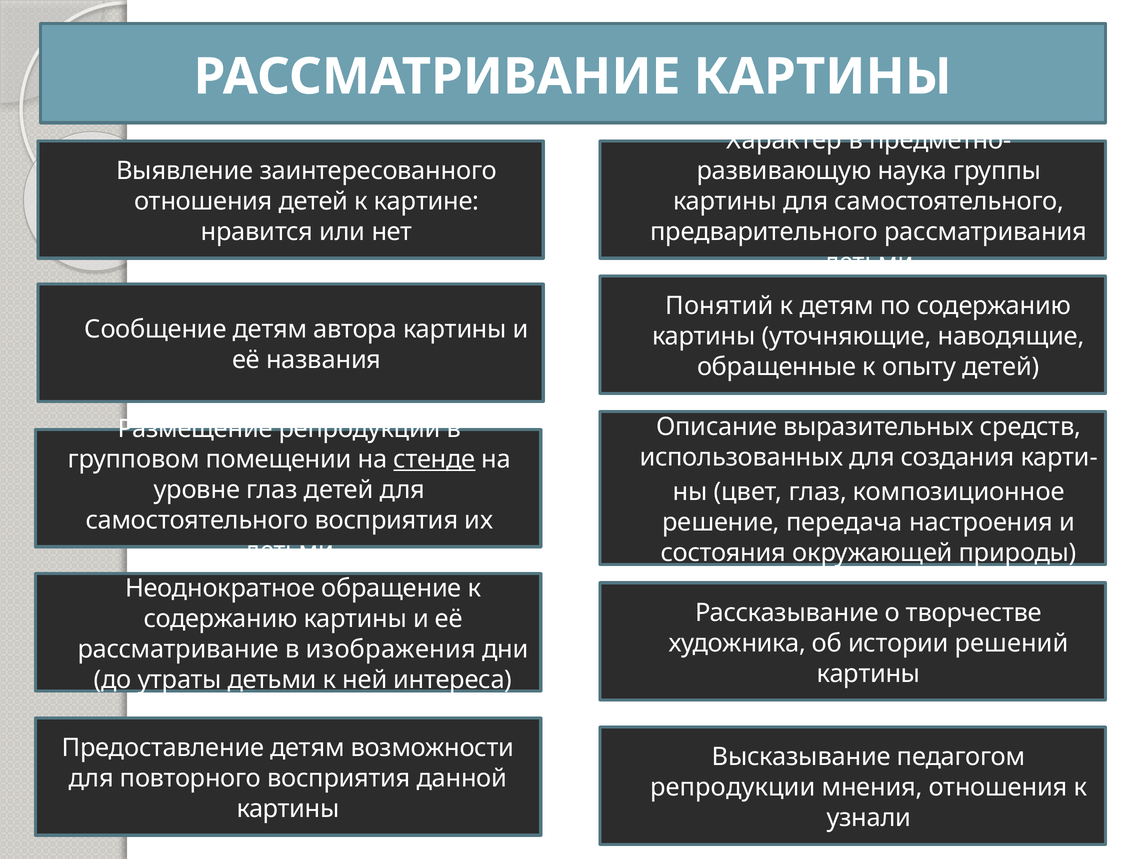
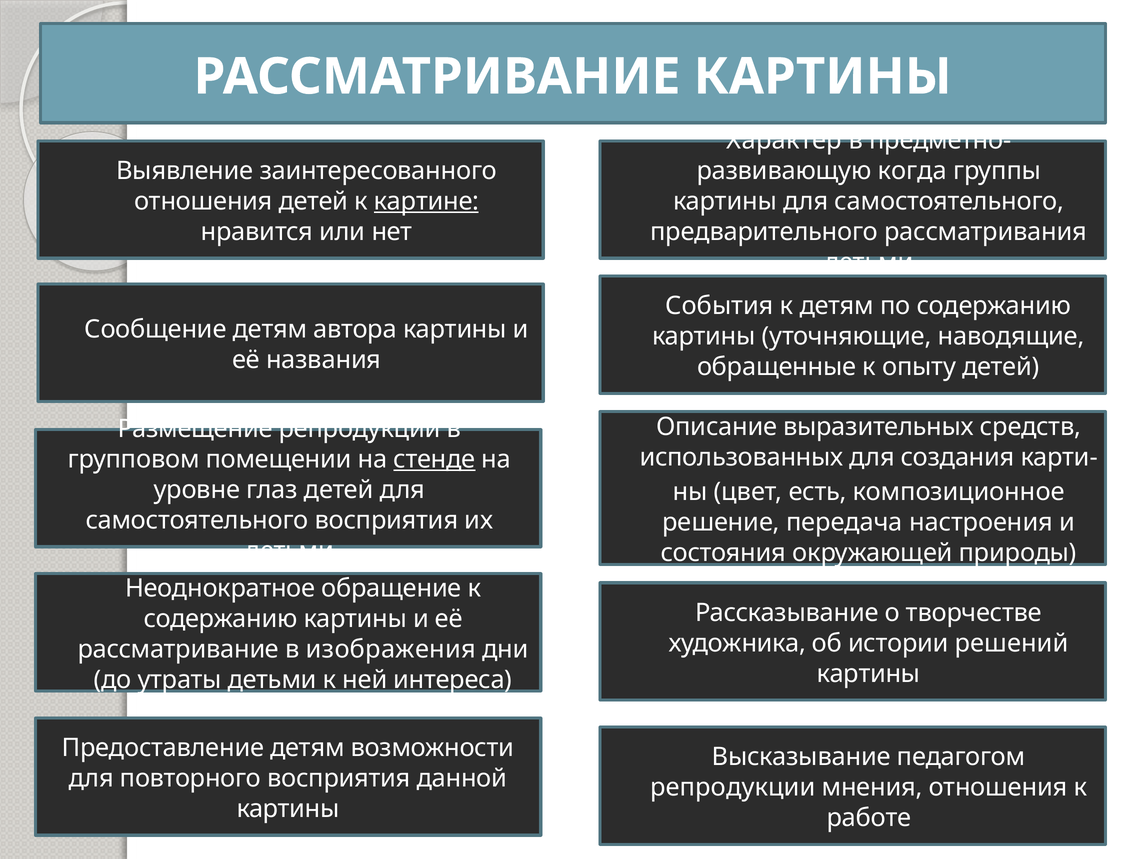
наука: наука -> когда
картине underline: none -> present
Понятий: Понятий -> События
цвет глаз: глаз -> есть
узнали: узнали -> работе
